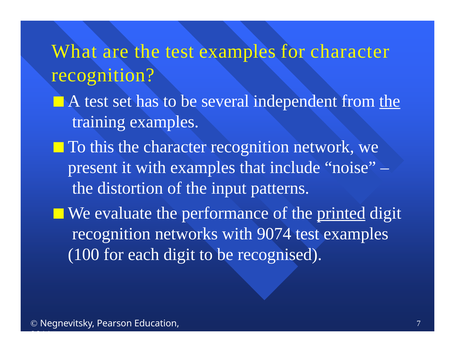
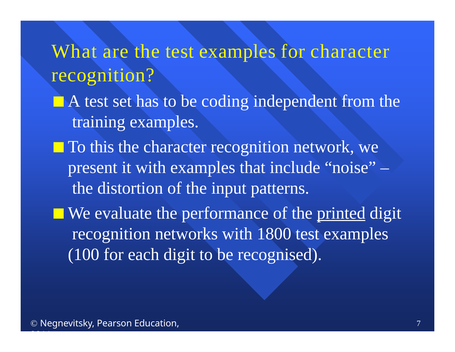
several: several -> coding
the at (390, 101) underline: present -> none
9074: 9074 -> 1800
